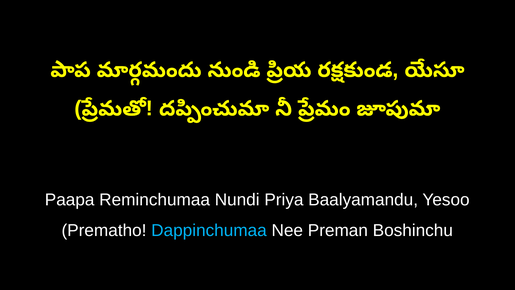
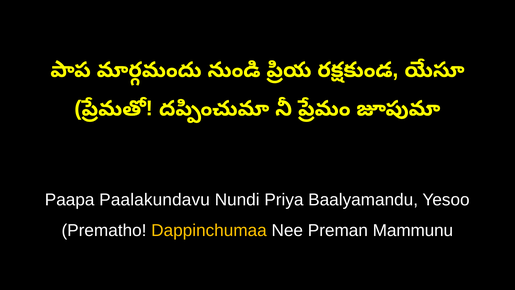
Reminchumaa: Reminchumaa -> Paalakundavu
Dappinchumaa colour: light blue -> yellow
Boshinchu: Boshinchu -> Mammunu
